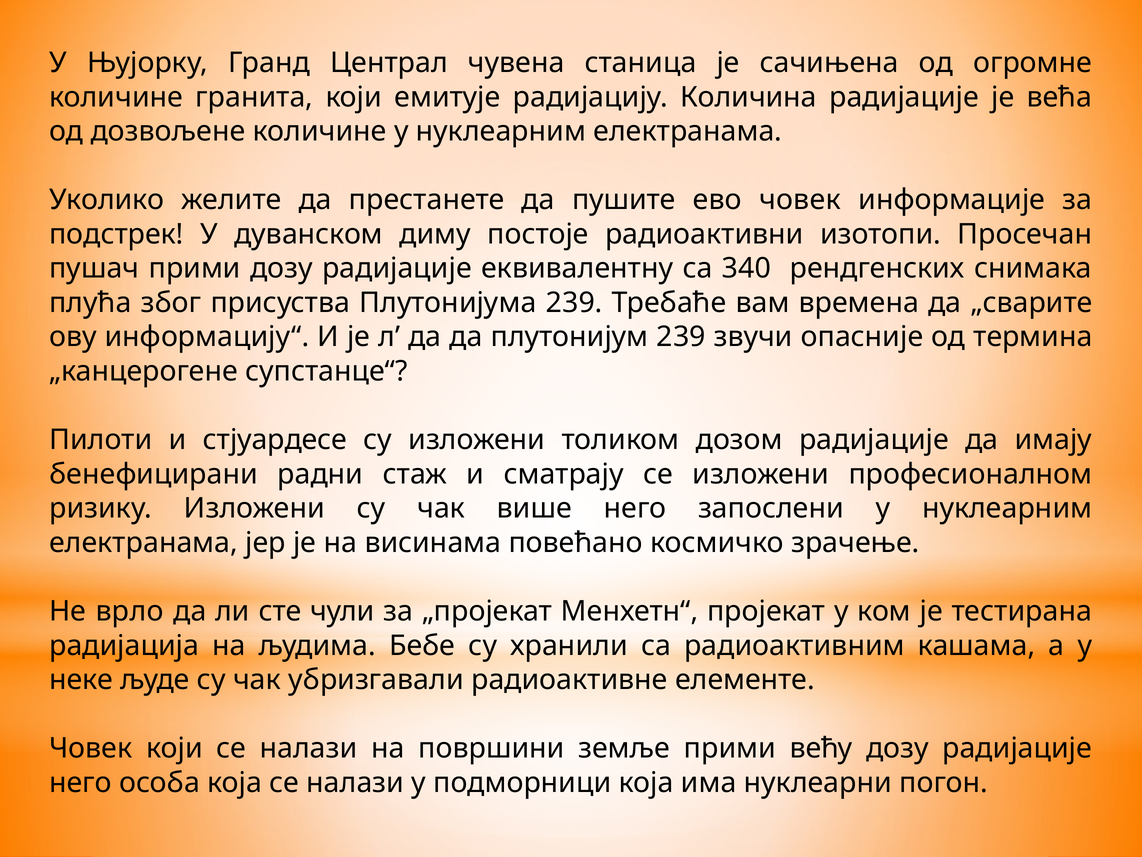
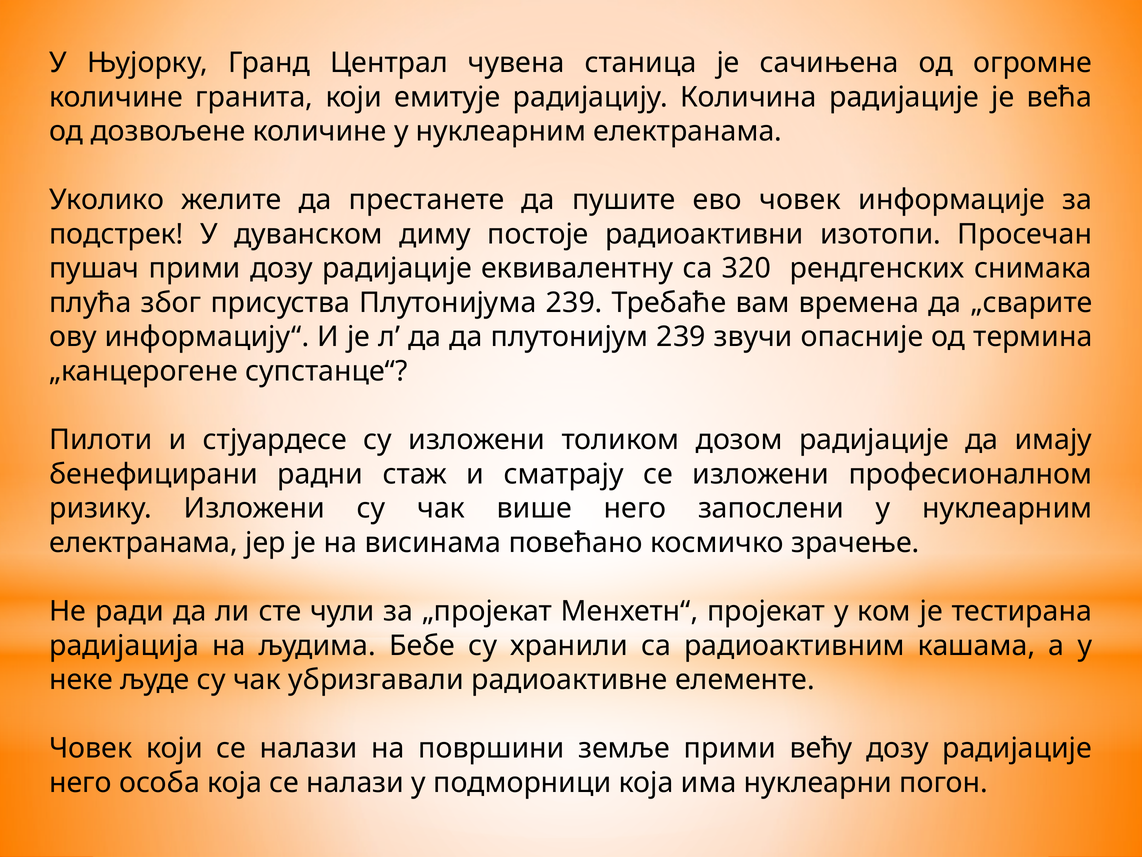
340: 340 -> 320
врло: врло -> ради
